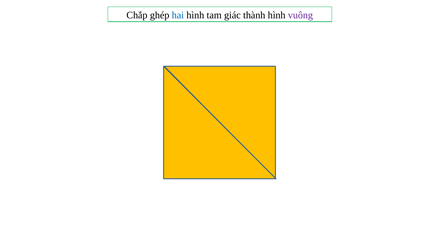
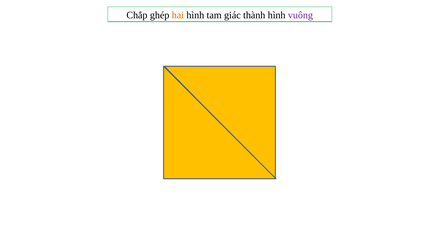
hai colour: blue -> orange
